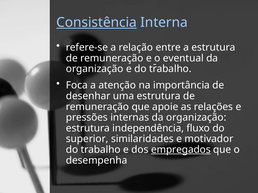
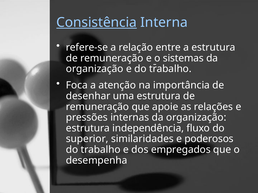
eventual: eventual -> sistemas
motivador: motivador -> poderosos
empregados underline: present -> none
